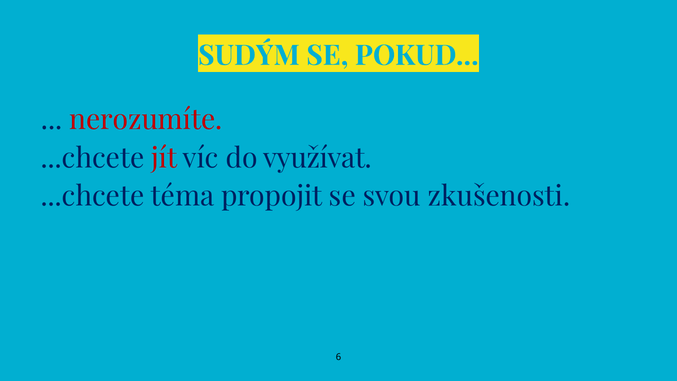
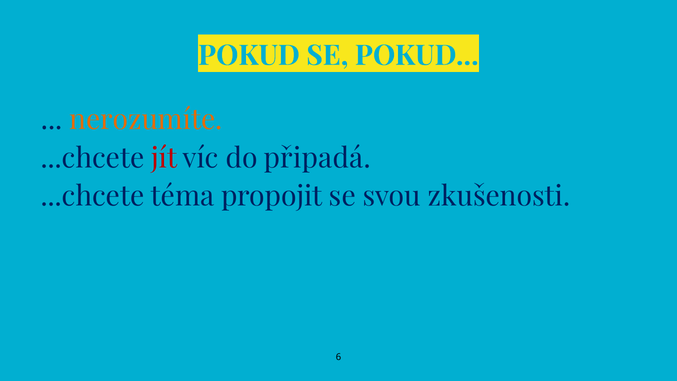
SUDÝM at (249, 56): SUDÝM -> POKUD
nerozumíte colour: red -> orange
využívat: využívat -> připadá
